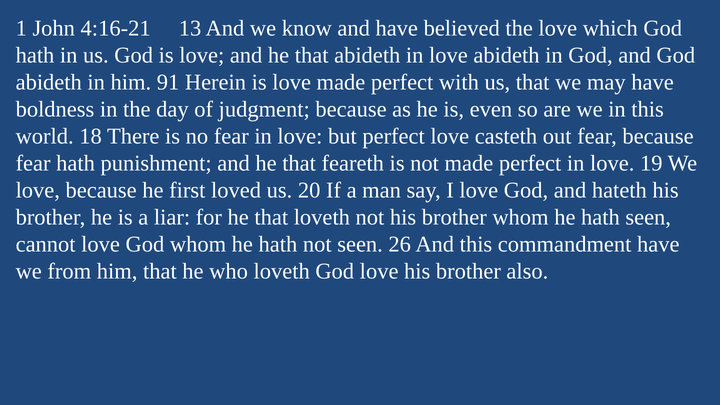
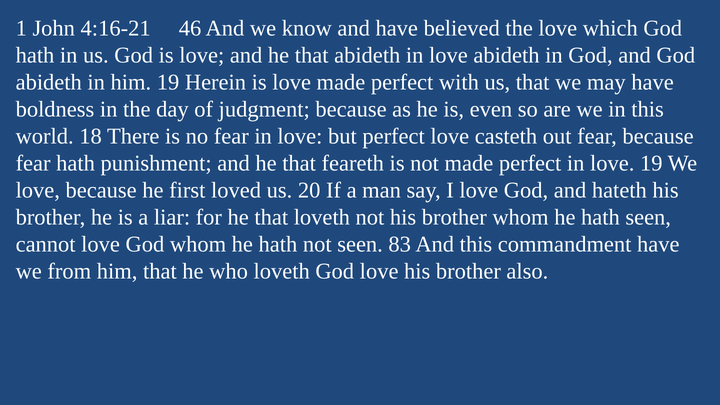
13: 13 -> 46
him 91: 91 -> 19
26: 26 -> 83
